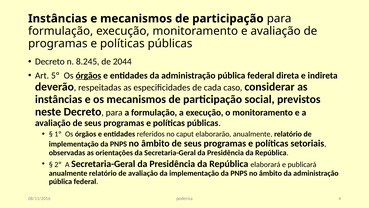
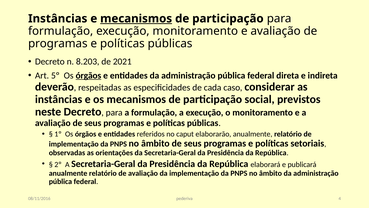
mecanismos at (136, 19) underline: none -> present
8.245: 8.245 -> 8.203
2044: 2044 -> 2021
